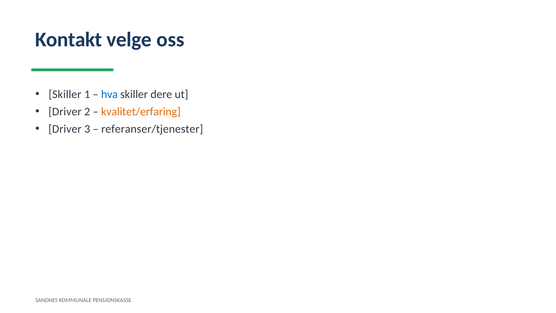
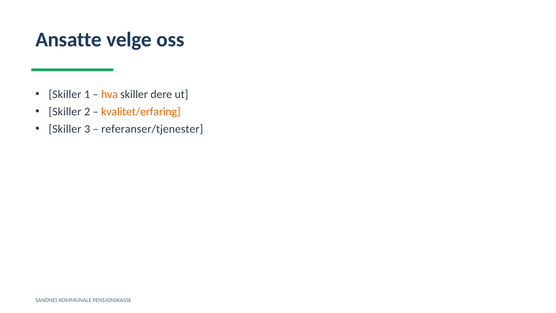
Kontakt: Kontakt -> Ansatte
hva colour: blue -> orange
Driver at (65, 112): Driver -> Skiller
Driver at (65, 129): Driver -> Skiller
